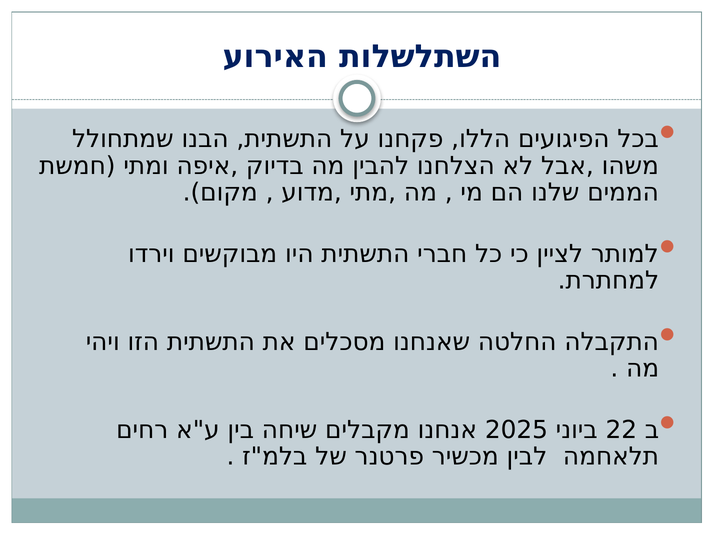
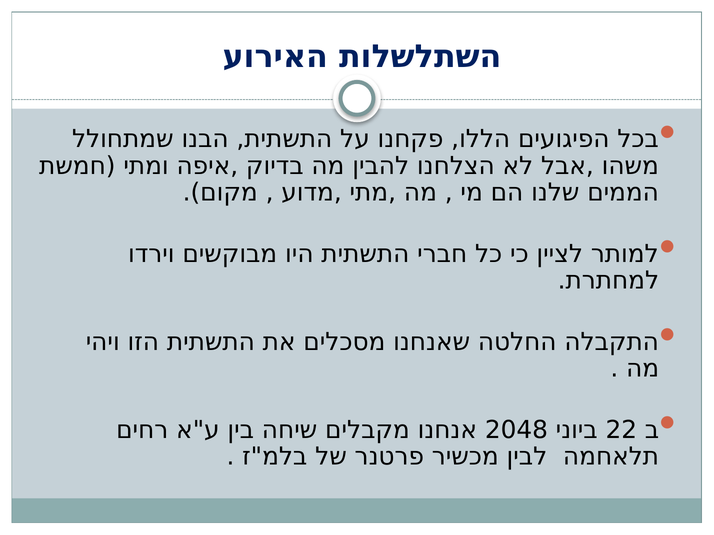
2025: 2025 -> 2048
